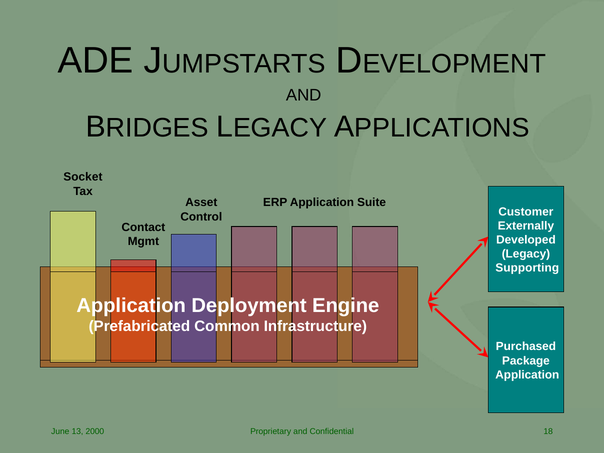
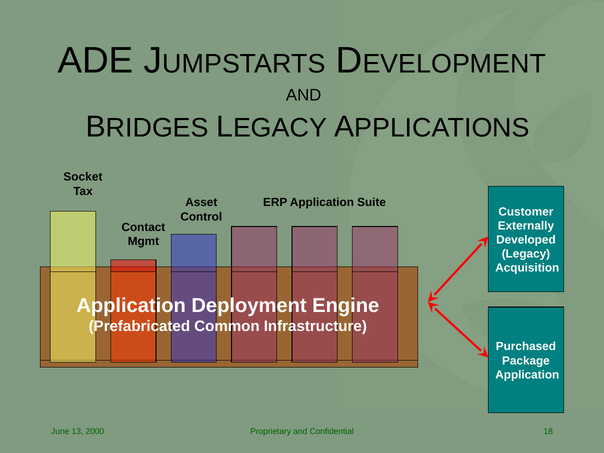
Supporting: Supporting -> Acquisition
